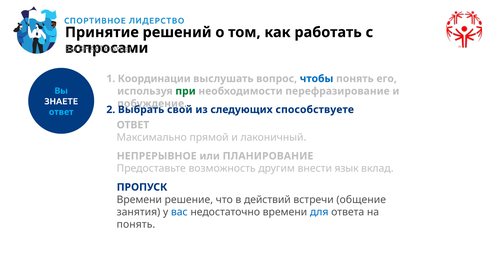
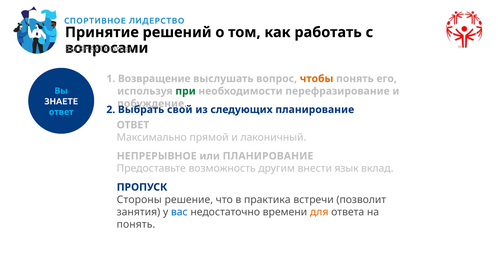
Координации: Координации -> Возвращение
чтобы colour: blue -> orange
следующих способствуете: способствуете -> планирование
Времени at (139, 200): Времени -> Стороны
действий: действий -> практика
общение: общение -> позволит
для colour: blue -> orange
